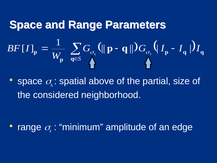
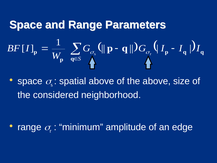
the partial: partial -> above
